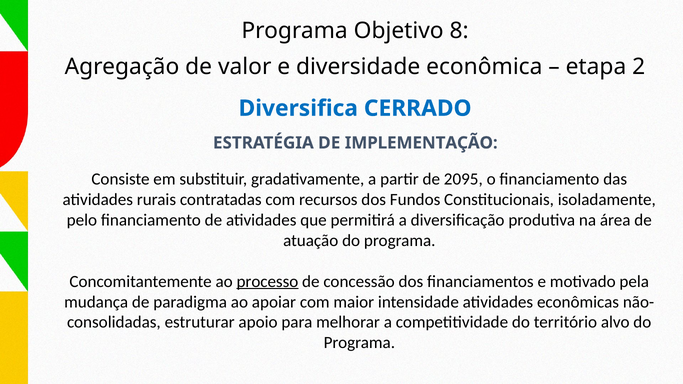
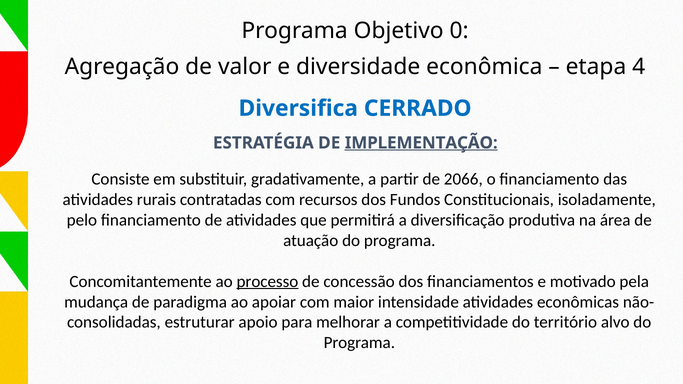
8: 8 -> 0
2: 2 -> 4
IMPLEMENTAÇÃO underline: none -> present
2095: 2095 -> 2066
